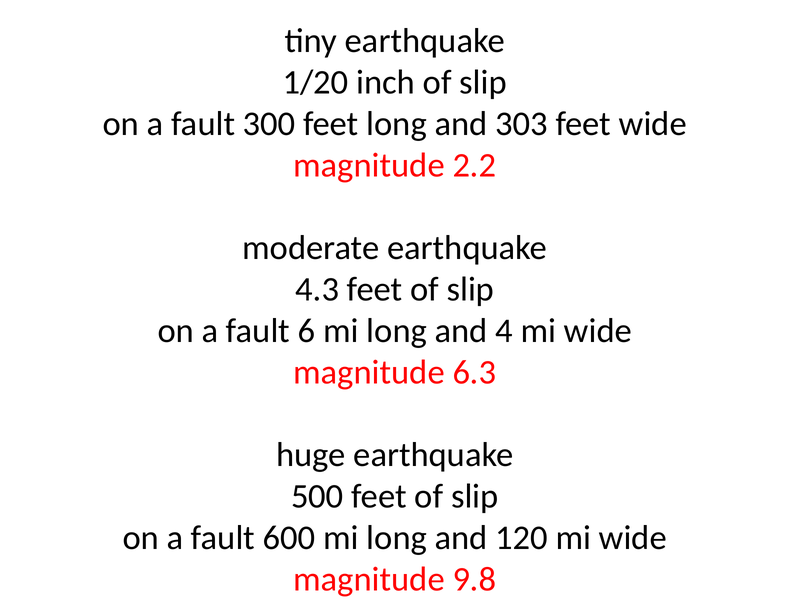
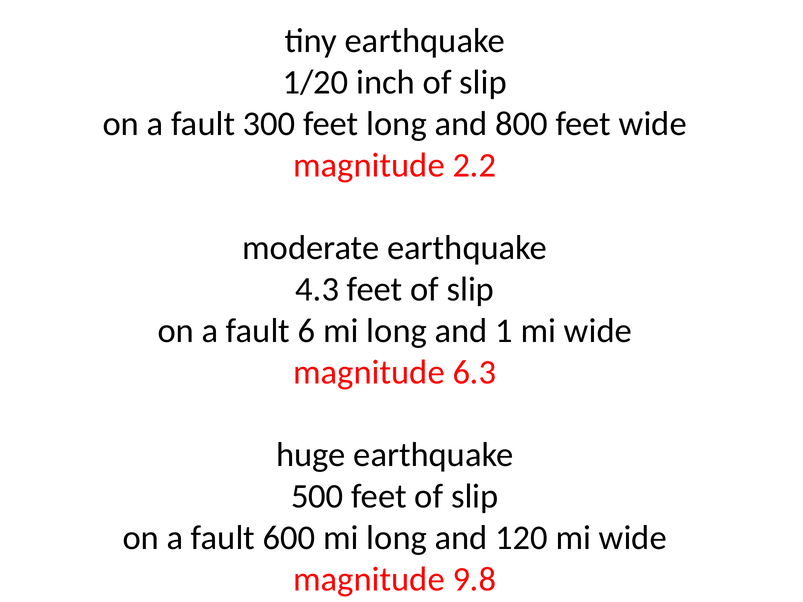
303: 303 -> 800
4: 4 -> 1
